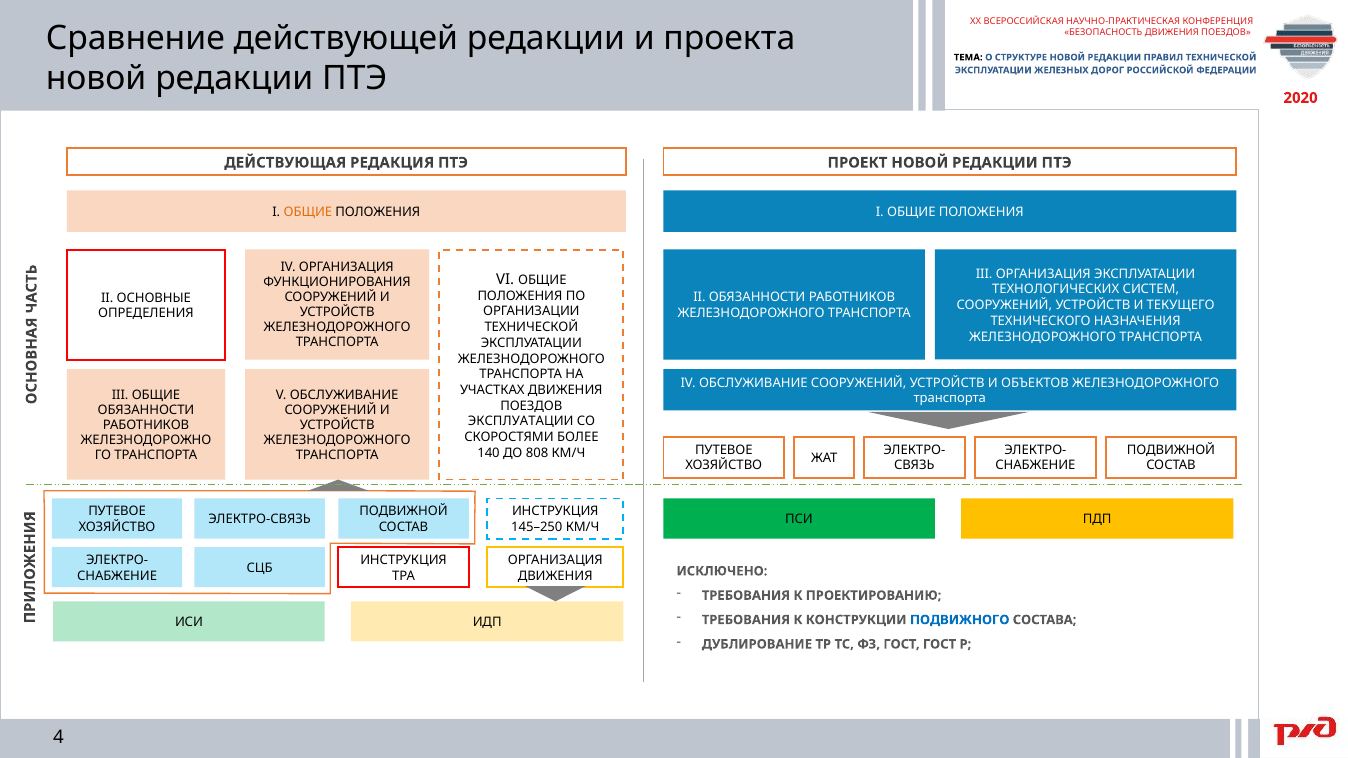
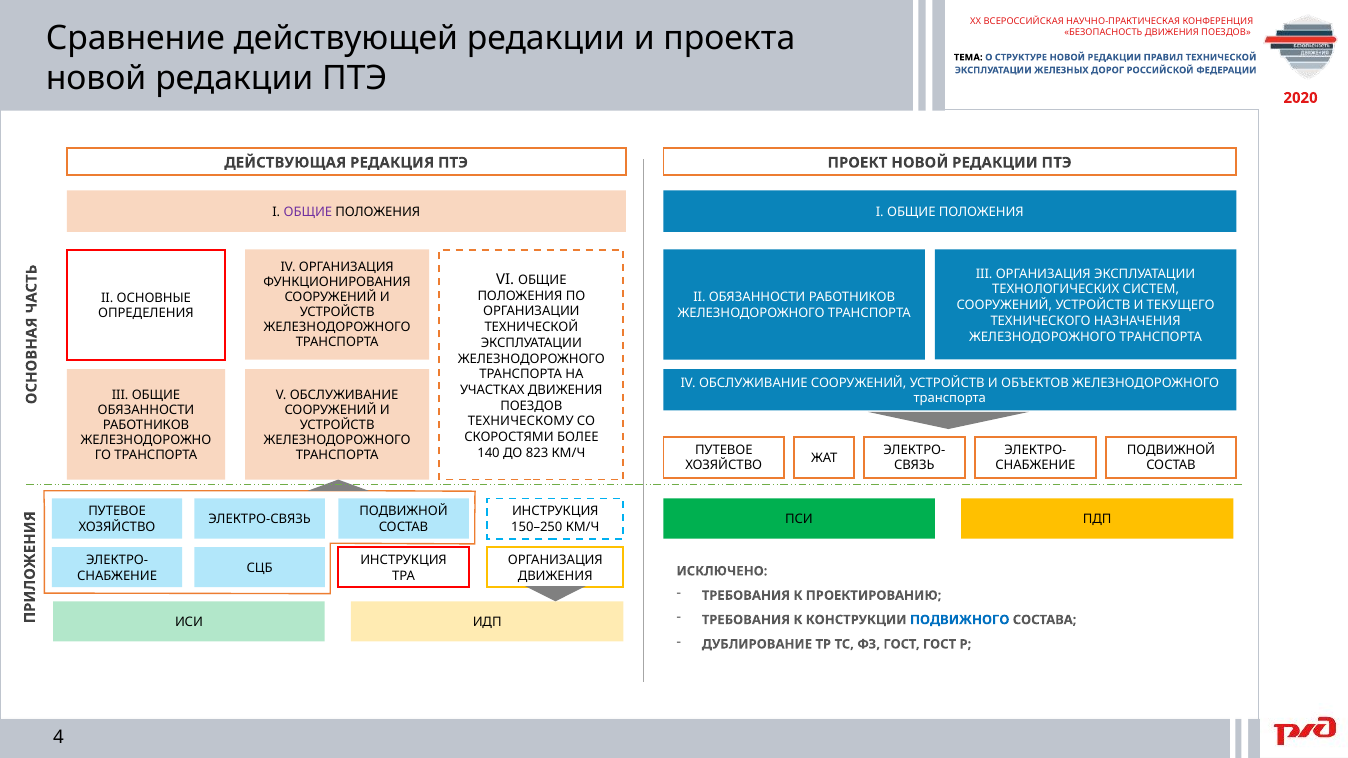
ОБЩИЕ at (308, 212) colour: orange -> purple
ЭКСПЛУАТАЦИИ at (521, 422): ЭКСПЛУАТАЦИИ -> ТЕХНИЧЕСКОМУ
808: 808 -> 823
145–250: 145–250 -> 150–250
